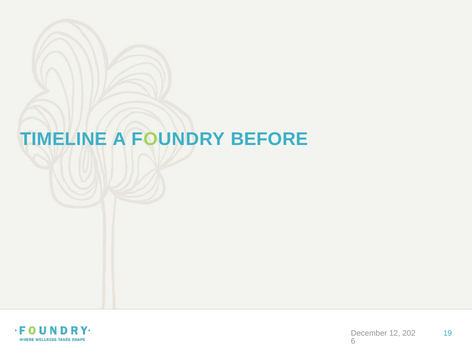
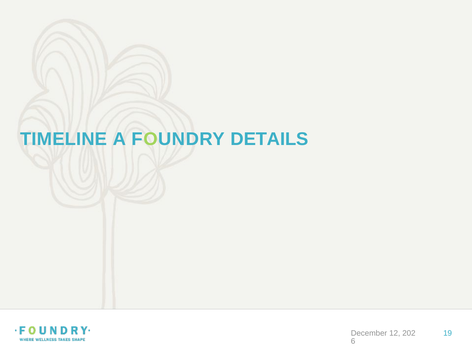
BEFORE: BEFORE -> DETAILS
